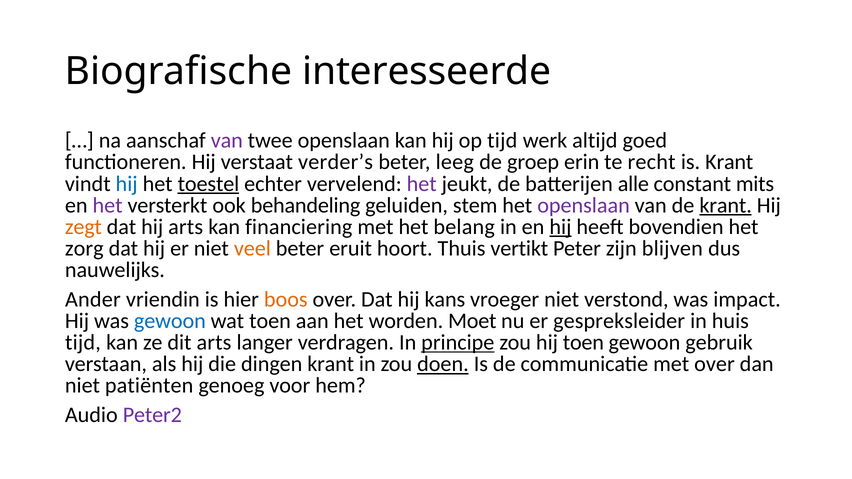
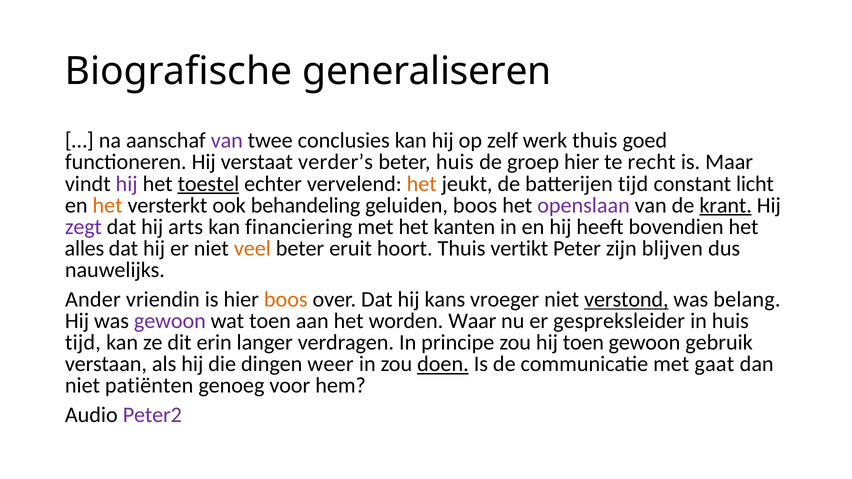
interesseerde: interesseerde -> generaliseren
twee openslaan: openslaan -> conclusies
op tijd: tijd -> zelf
werk altijd: altijd -> thuis
beter leeg: leeg -> huis
groep erin: erin -> hier
is Krant: Krant -> Maar
hij at (127, 184) colour: blue -> purple
het at (422, 184) colour: purple -> orange
batterijen alle: alle -> tijd
mits: mits -> licht
het at (108, 205) colour: purple -> orange
geluiden stem: stem -> boos
zegt colour: orange -> purple
belang: belang -> kanten
hij at (560, 227) underline: present -> none
zorg: zorg -> alles
verstond underline: none -> present
impact: impact -> belang
gewoon at (170, 321) colour: blue -> purple
Moet: Moet -> Waar
dit arts: arts -> erin
principe underline: present -> none
dingen krant: krant -> weer
met over: over -> gaat
